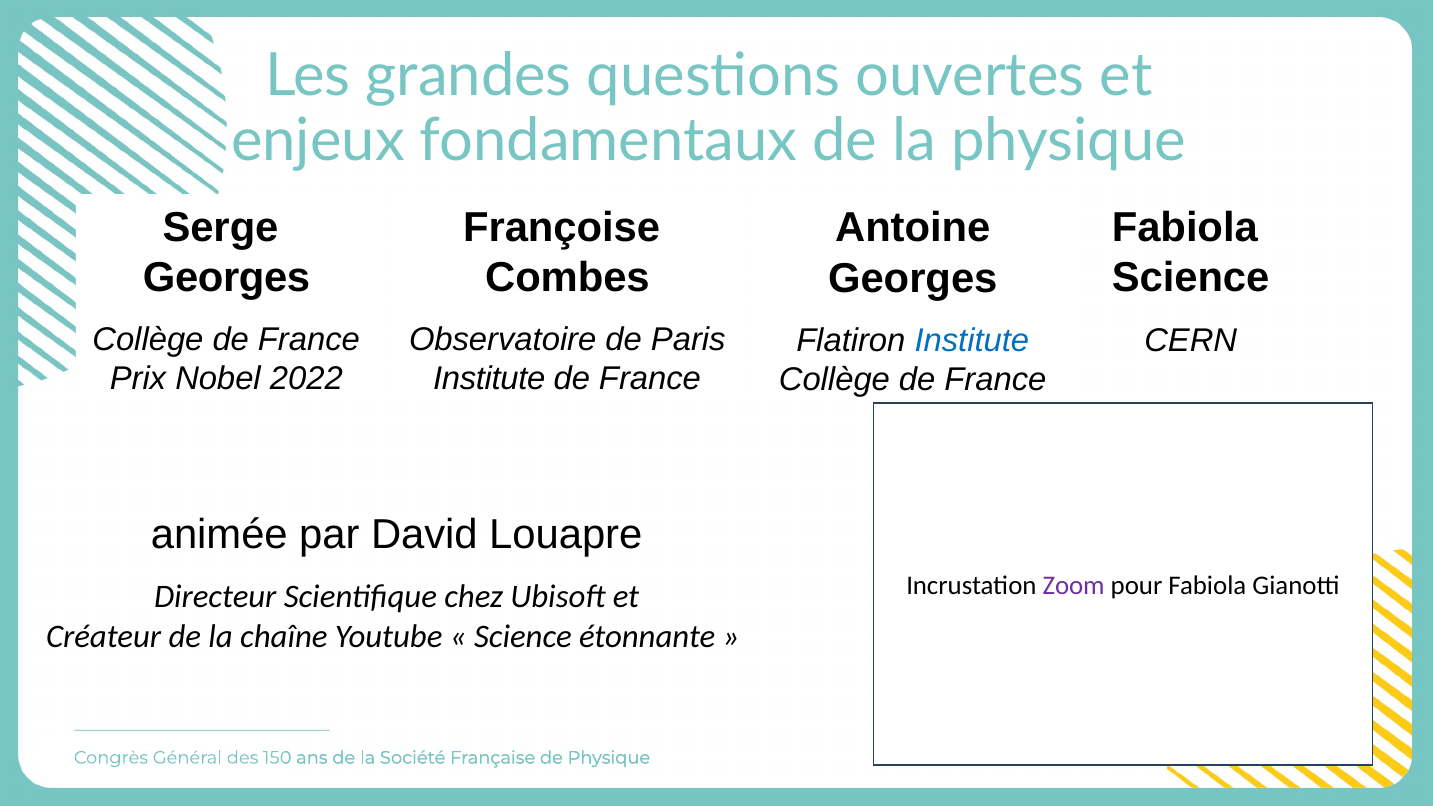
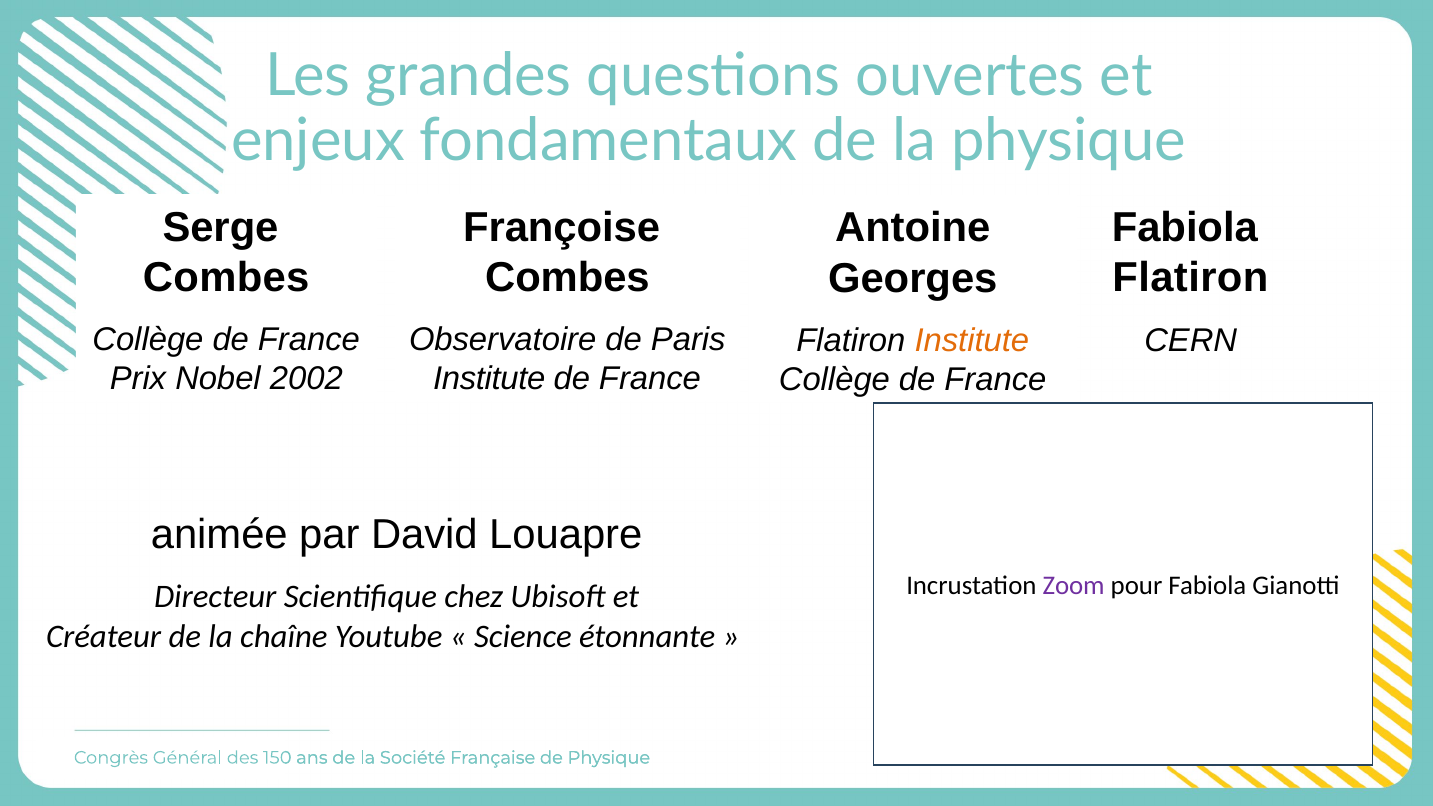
Georges at (227, 278): Georges -> Combes
Science at (1191, 278): Science -> Flatiron
Institute at (972, 340) colour: blue -> orange
2022: 2022 -> 2002
